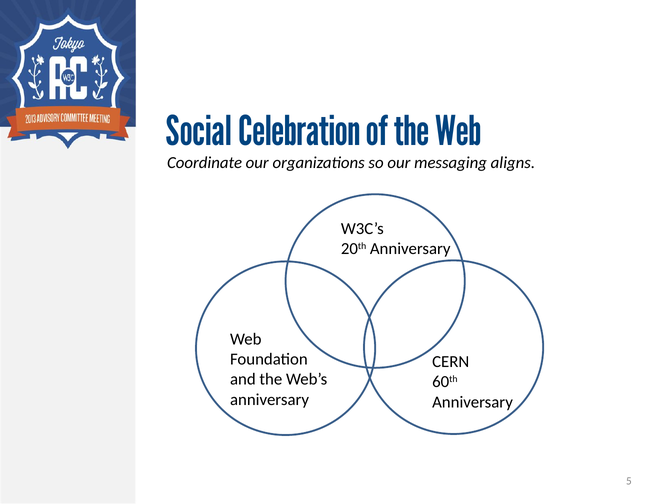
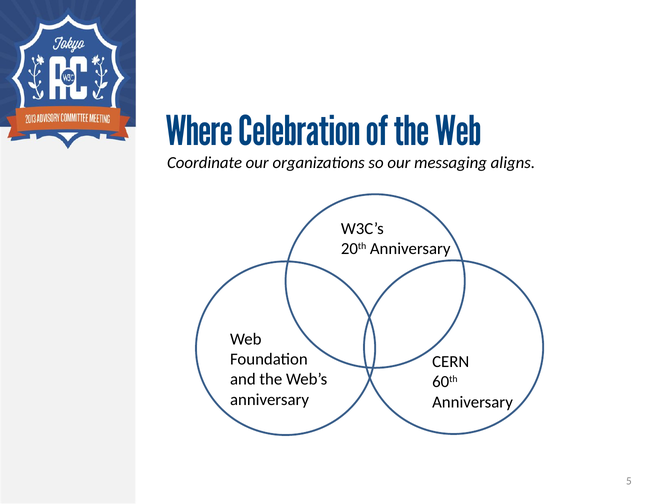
Social: Social -> Where
